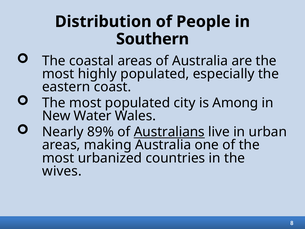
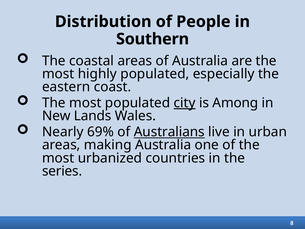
city underline: none -> present
Water: Water -> Lands
89%: 89% -> 69%
wives: wives -> series
